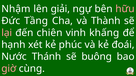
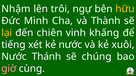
giải: giải -> trôi
hữu colour: pink -> yellow
Tầng: Tầng -> Mình
lại colour: pink -> yellow
hạnh: hạnh -> tiếng
kẻ phúc: phúc -> nước
đoái: đoái -> xuôi
buông: buông -> chúng
